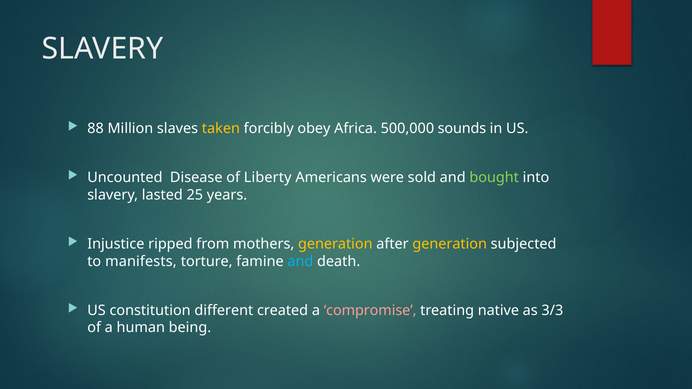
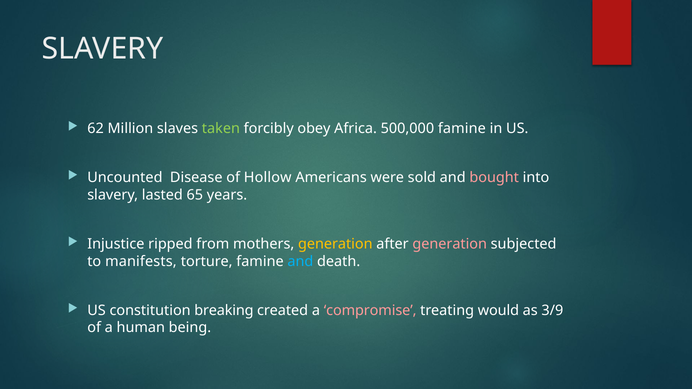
88: 88 -> 62
taken colour: yellow -> light green
500,000 sounds: sounds -> famine
Liberty: Liberty -> Hollow
bought colour: light green -> pink
25: 25 -> 65
generation at (450, 244) colour: yellow -> pink
different: different -> breaking
native: native -> would
3/3: 3/3 -> 3/9
